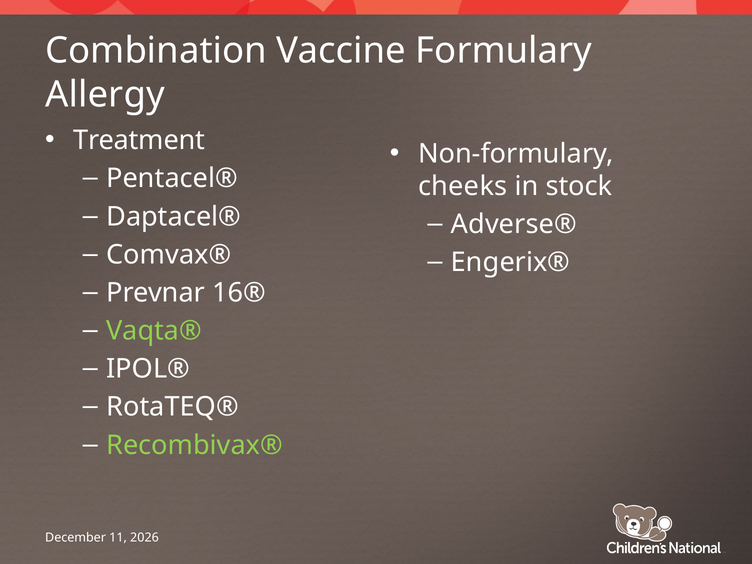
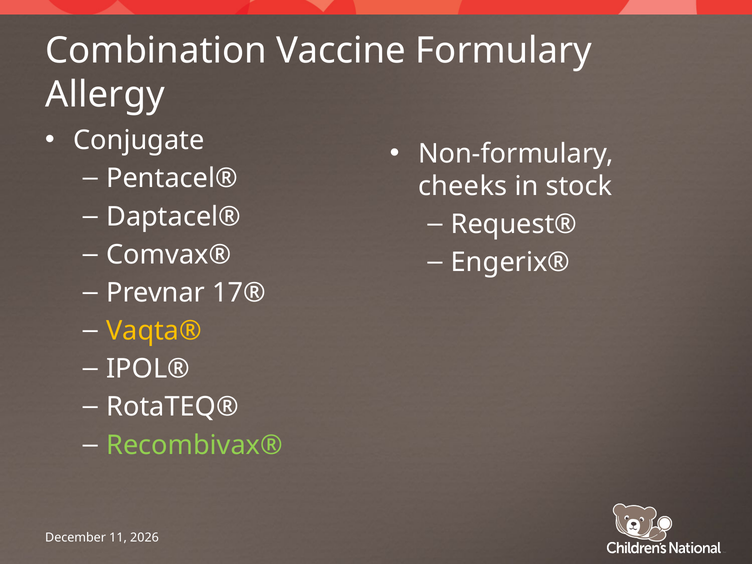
Treatment: Treatment -> Conjugate
Adverse®: Adverse® -> Request®
16®: 16® -> 17®
Vaqta® colour: light green -> yellow
